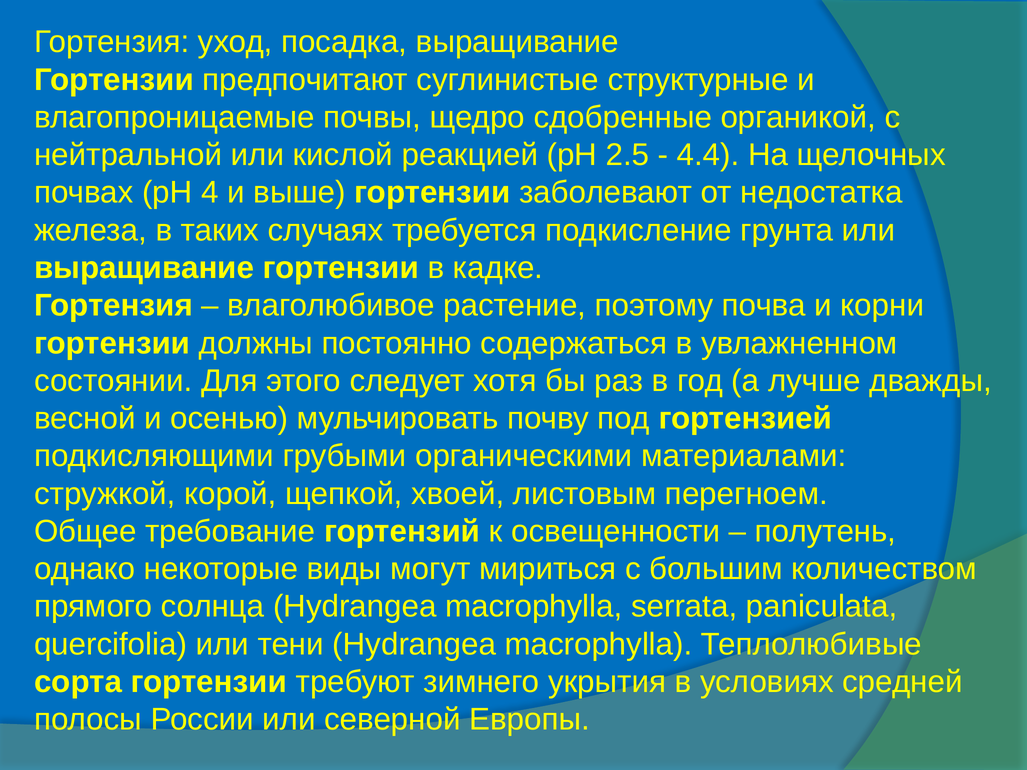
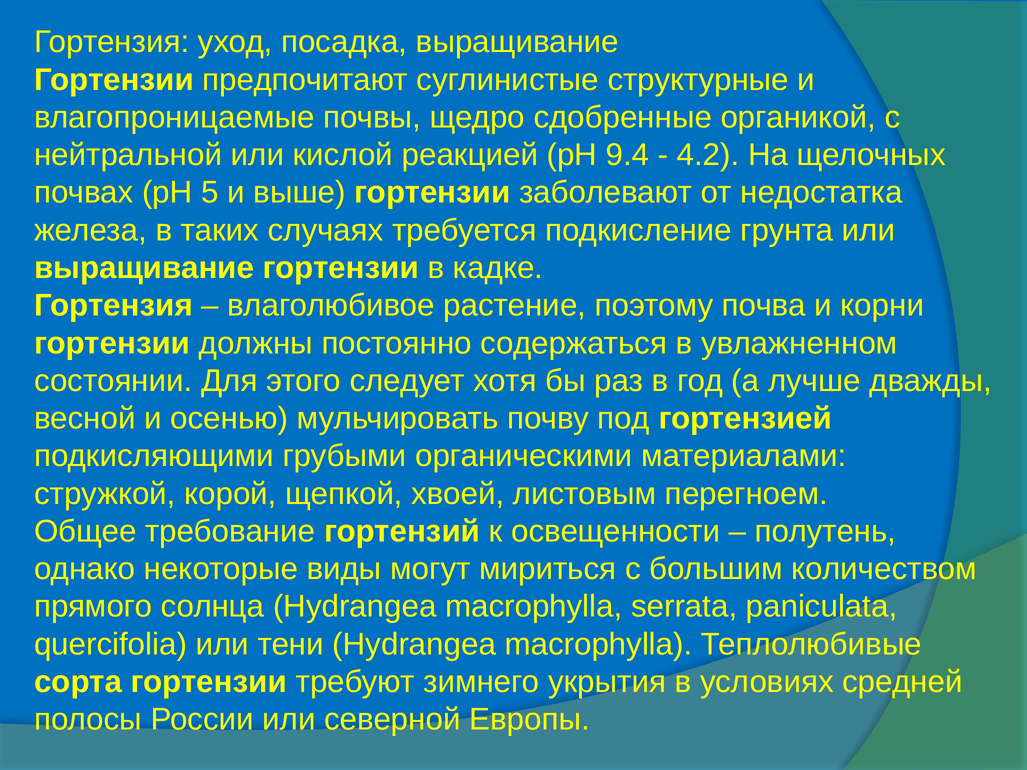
2.5: 2.5 -> 9.4
4.4: 4.4 -> 4.2
4: 4 -> 5
